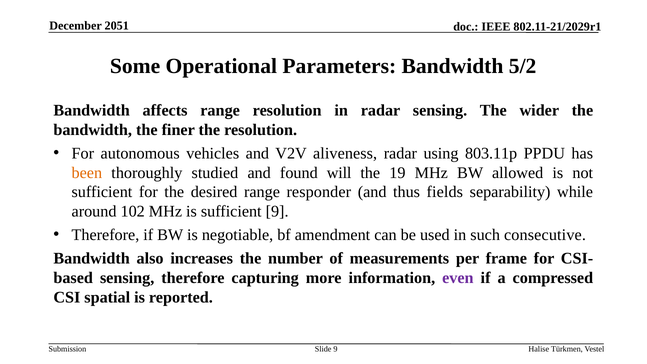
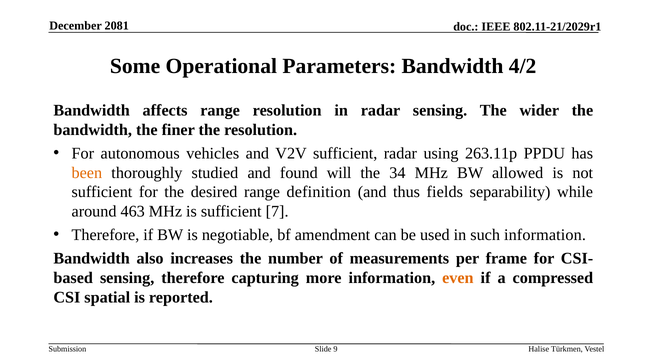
2051: 2051 -> 2081
5/2: 5/2 -> 4/2
V2V aliveness: aliveness -> sufficient
803.11p: 803.11p -> 263.11p
19: 19 -> 34
responder: responder -> definition
102: 102 -> 463
sufficient 9: 9 -> 7
such consecutive: consecutive -> information
even colour: purple -> orange
